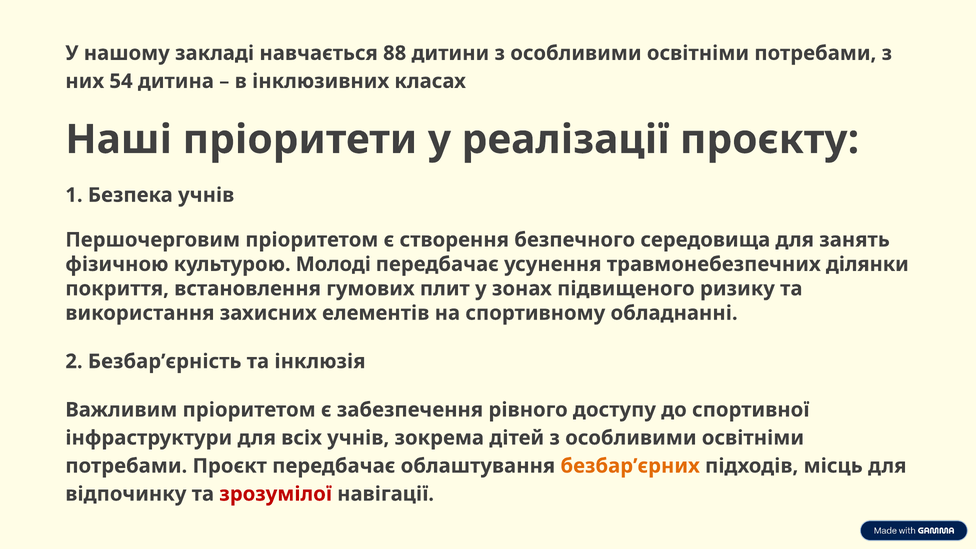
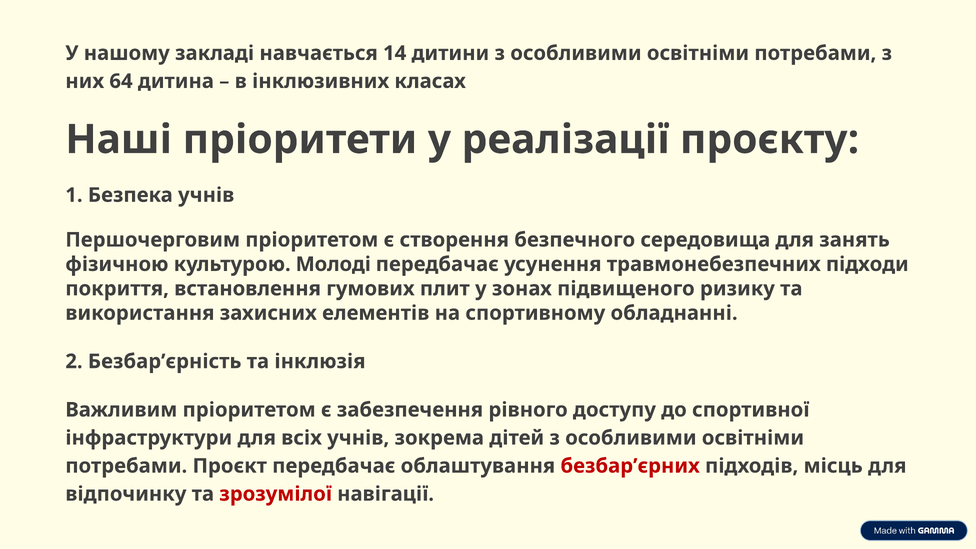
88: 88 -> 14
54: 54 -> 64
ділянки: ділянки -> підходи
безбар’єрних colour: orange -> red
